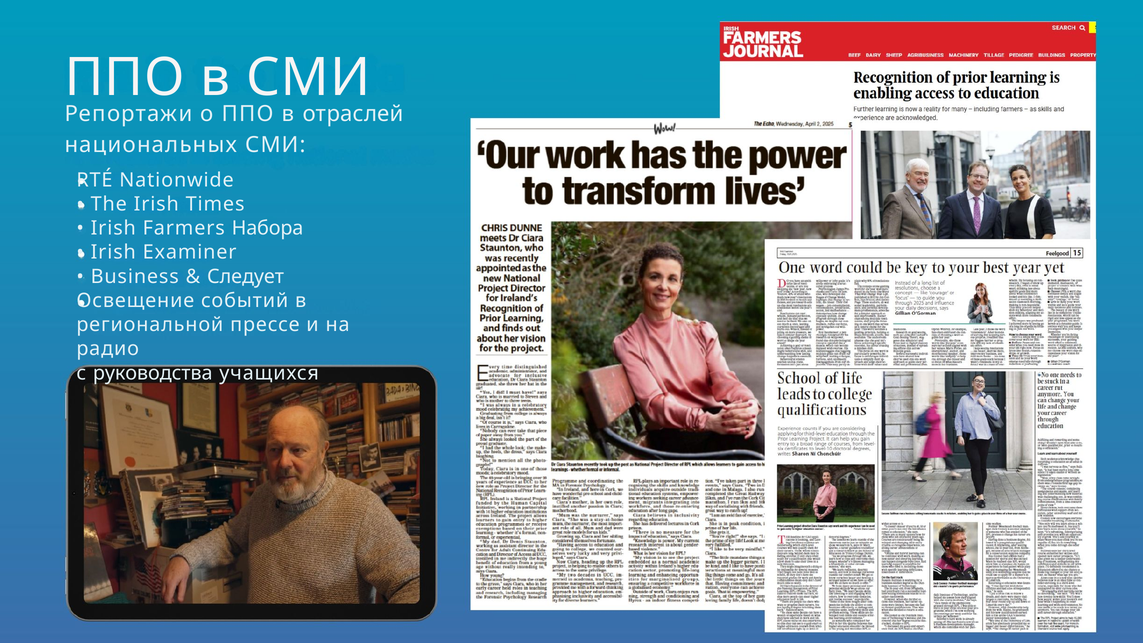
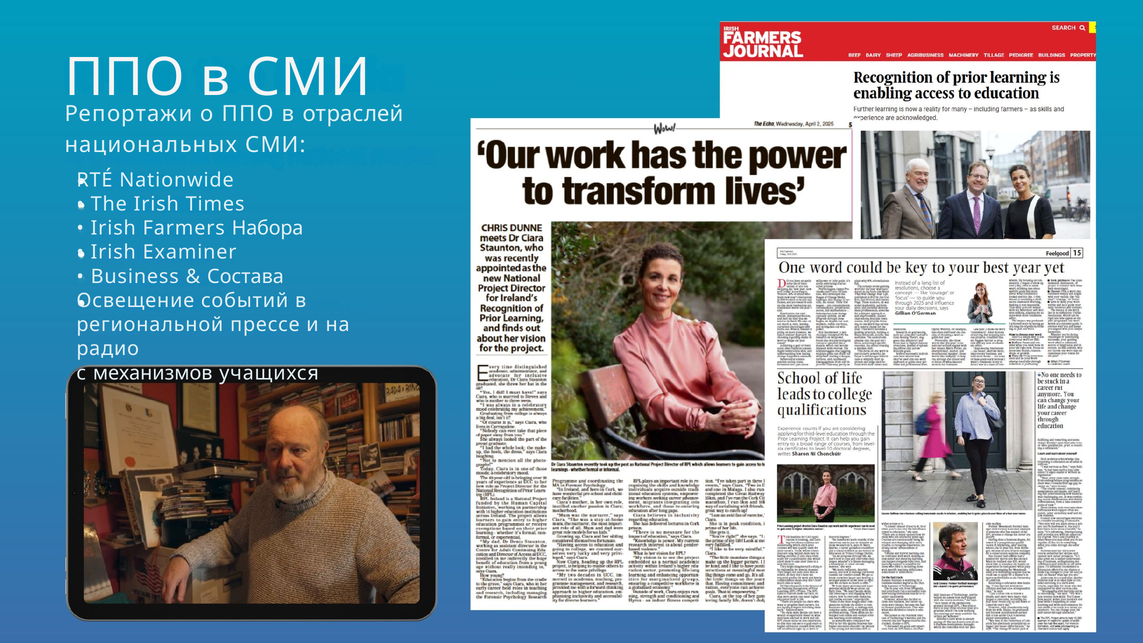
Следует: Следует -> Состава
руководства: руководства -> механизмов
